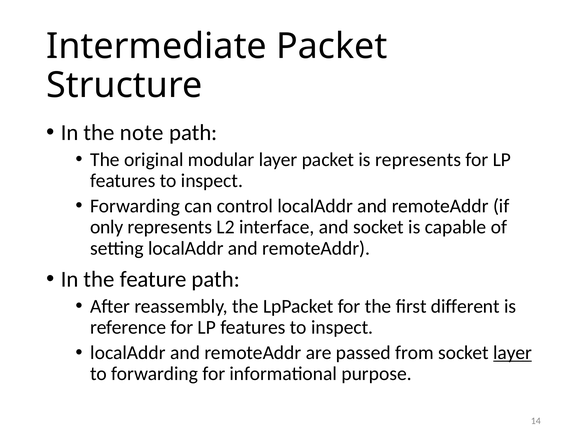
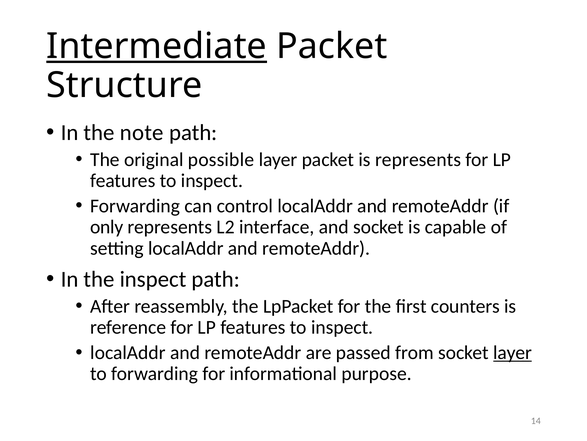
Intermediate underline: none -> present
modular: modular -> possible
the feature: feature -> inspect
different: different -> counters
